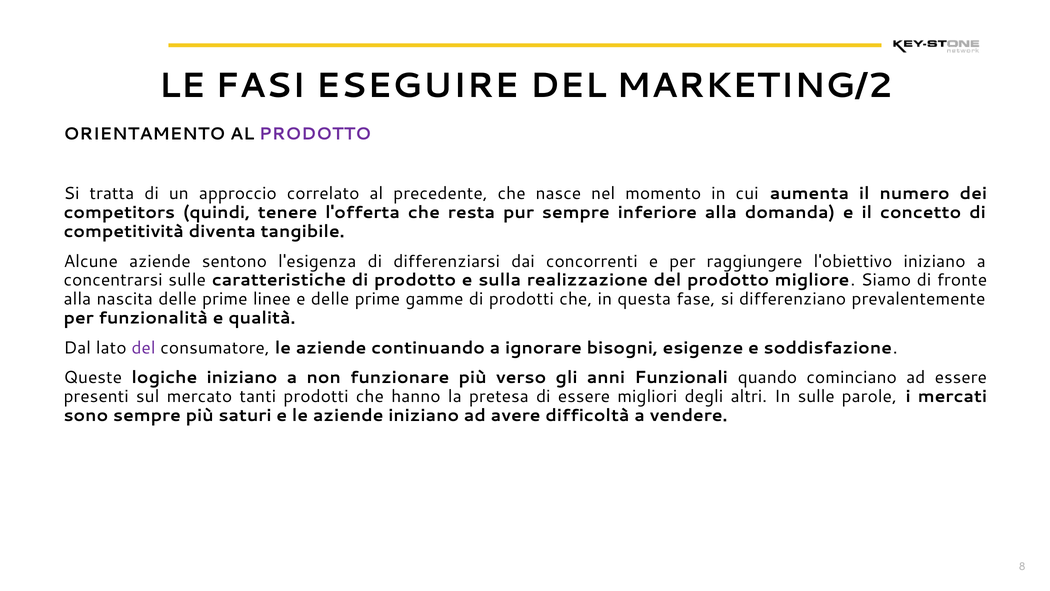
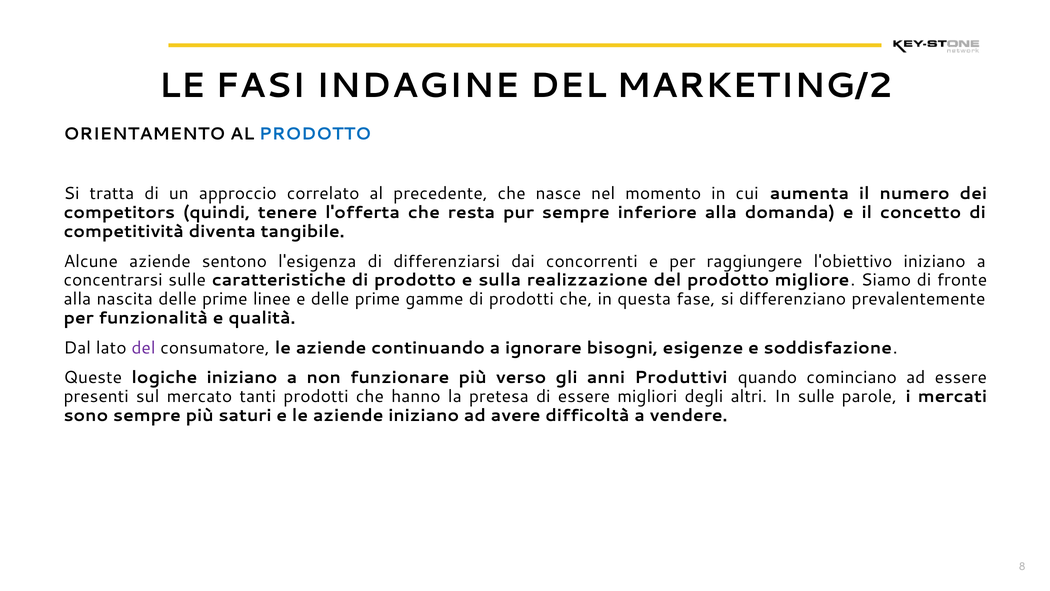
ESEGUIRE: ESEGUIRE -> INDAGINE
PRODOTTO at (315, 134) colour: purple -> blue
Funzionali: Funzionali -> Produttivi
